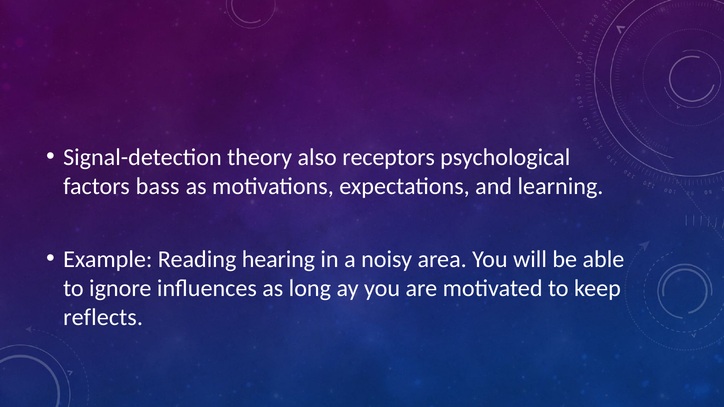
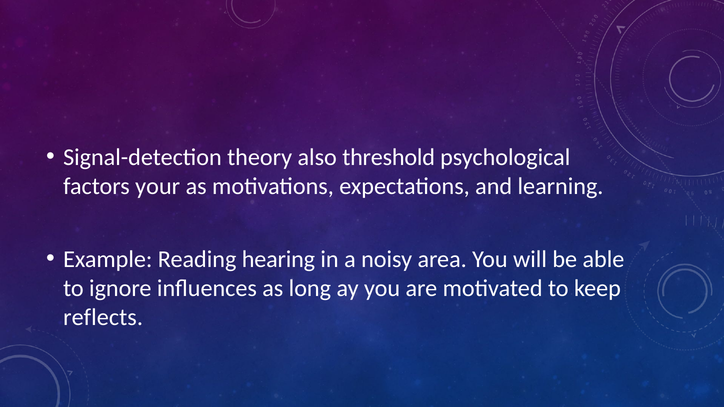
receptors: receptors -> threshold
bass: bass -> your
